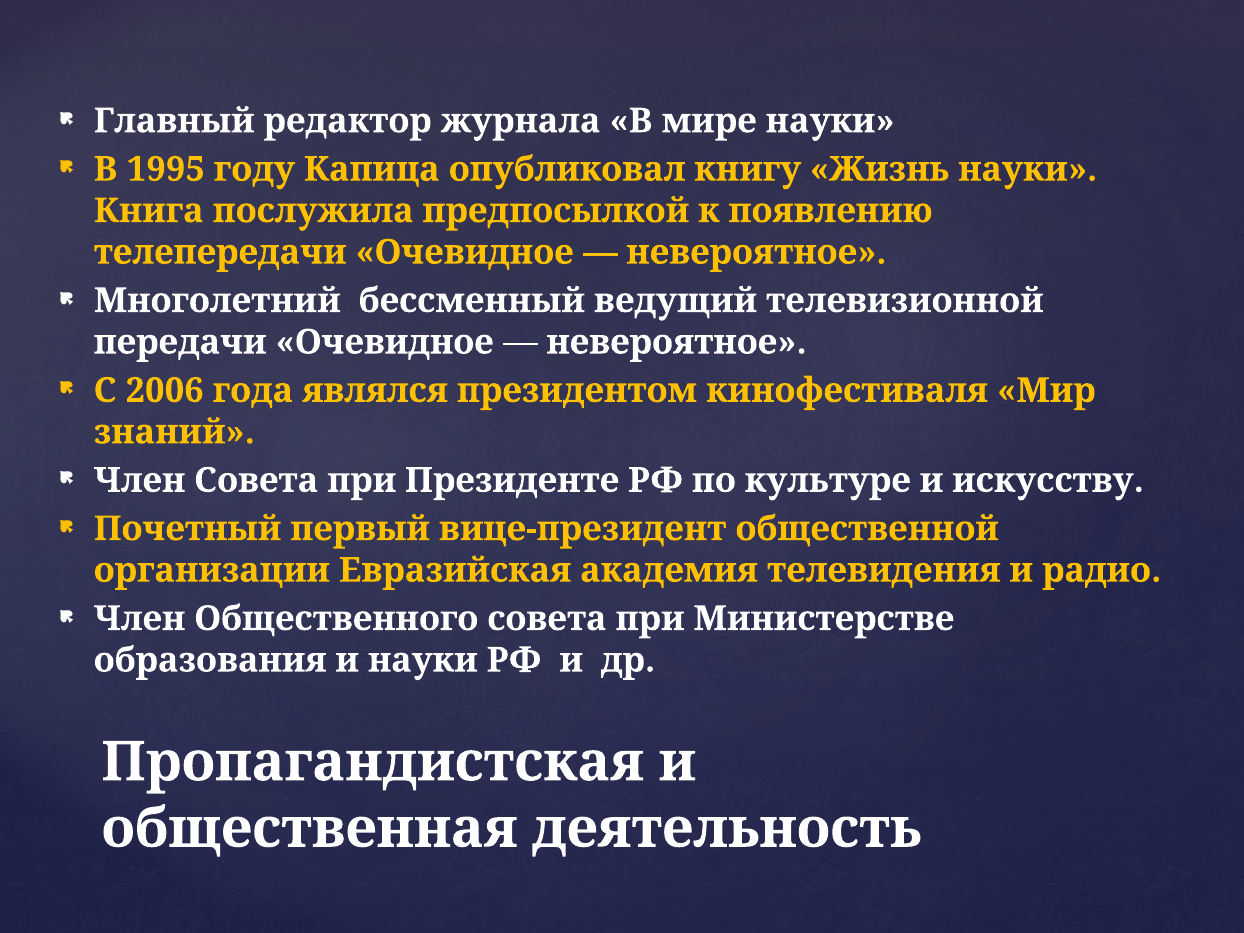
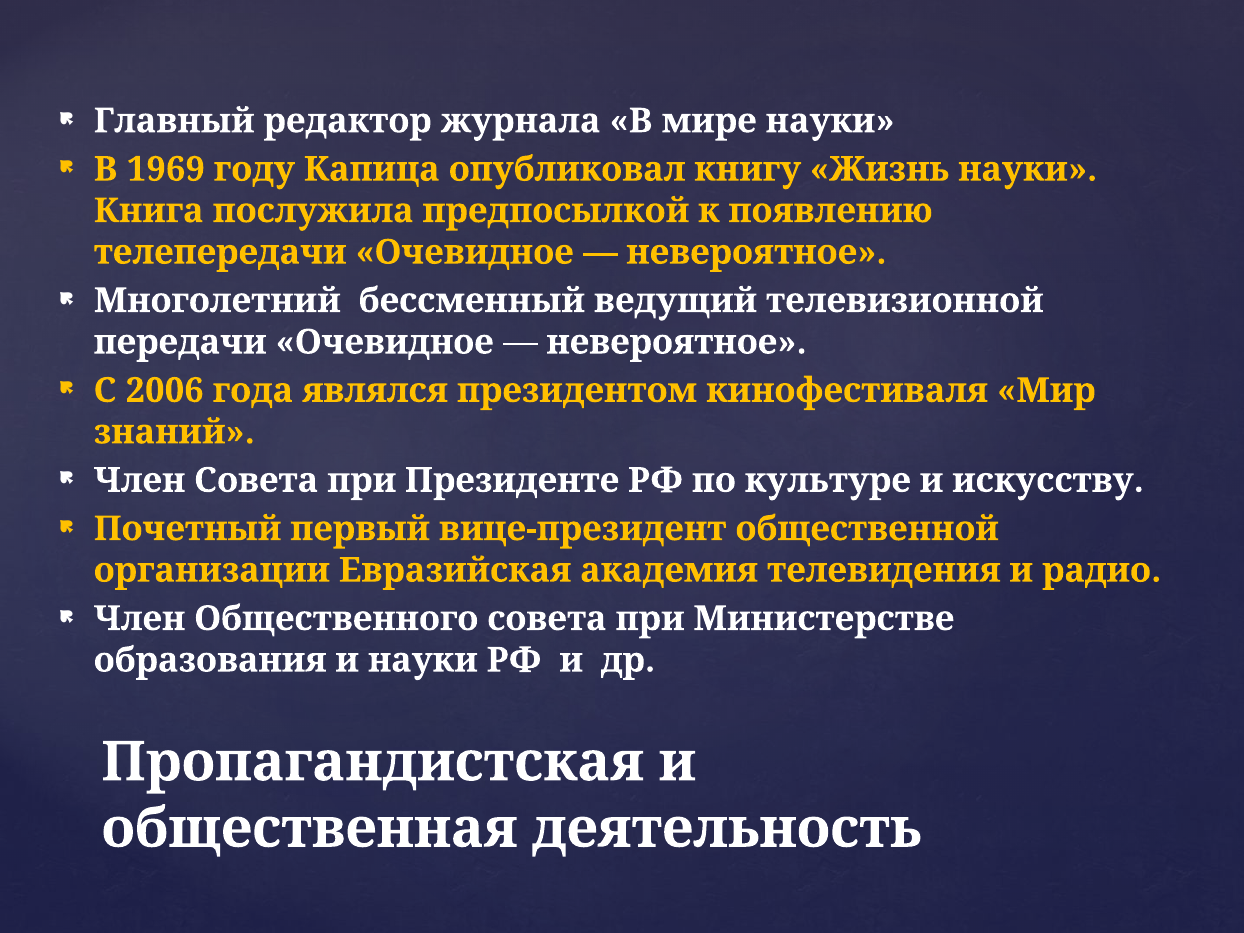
1995: 1995 -> 1969
